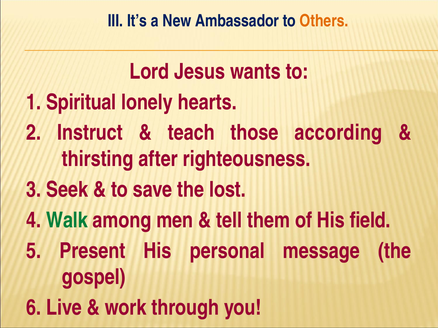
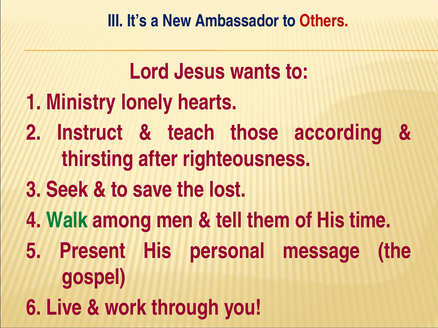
Others colour: orange -> red
Spiritual: Spiritual -> Ministry
field: field -> time
